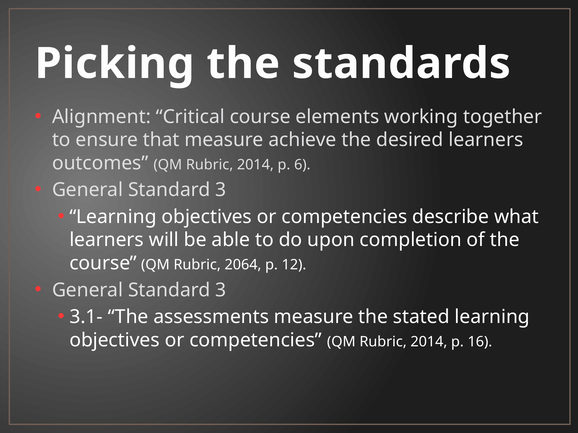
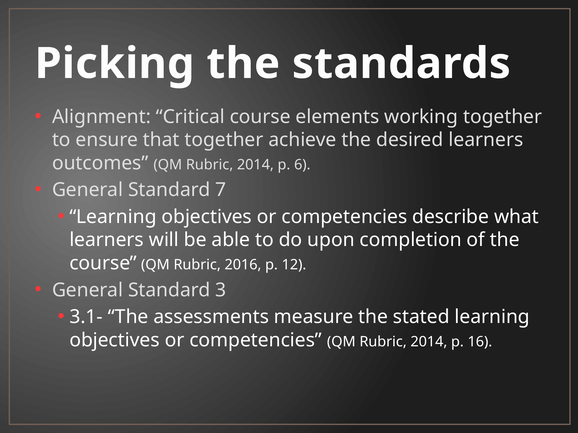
that measure: measure -> together
3 at (221, 190): 3 -> 7
2064: 2064 -> 2016
